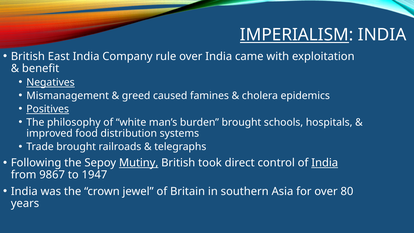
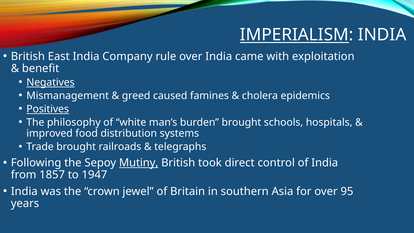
India at (325, 163) underline: present -> none
9867: 9867 -> 1857
80: 80 -> 95
